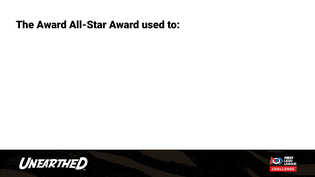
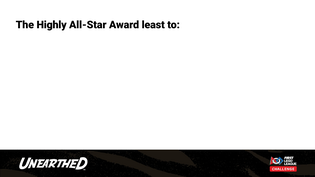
The Award: Award -> Highly
used: used -> least
